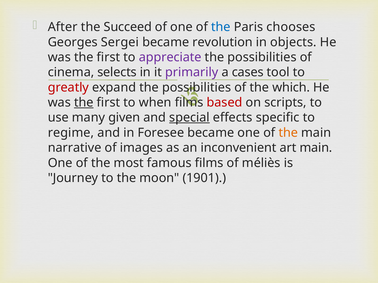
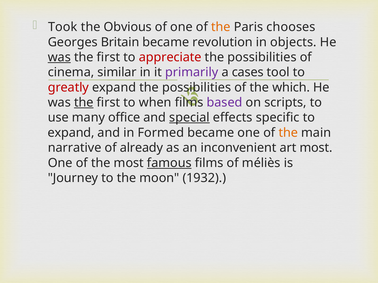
After: After -> Took
Succeed: Succeed -> Obvious
the at (221, 27) colour: blue -> orange
Sergei: Sergei -> Britain
was at (59, 57) underline: none -> present
appreciate colour: purple -> red
selects: selects -> similar
based colour: red -> purple
given: given -> office
regime at (71, 133): regime -> expand
Foresee: Foresee -> Formed
images: images -> already
art main: main -> most
famous underline: none -> present
1901: 1901 -> 1932
